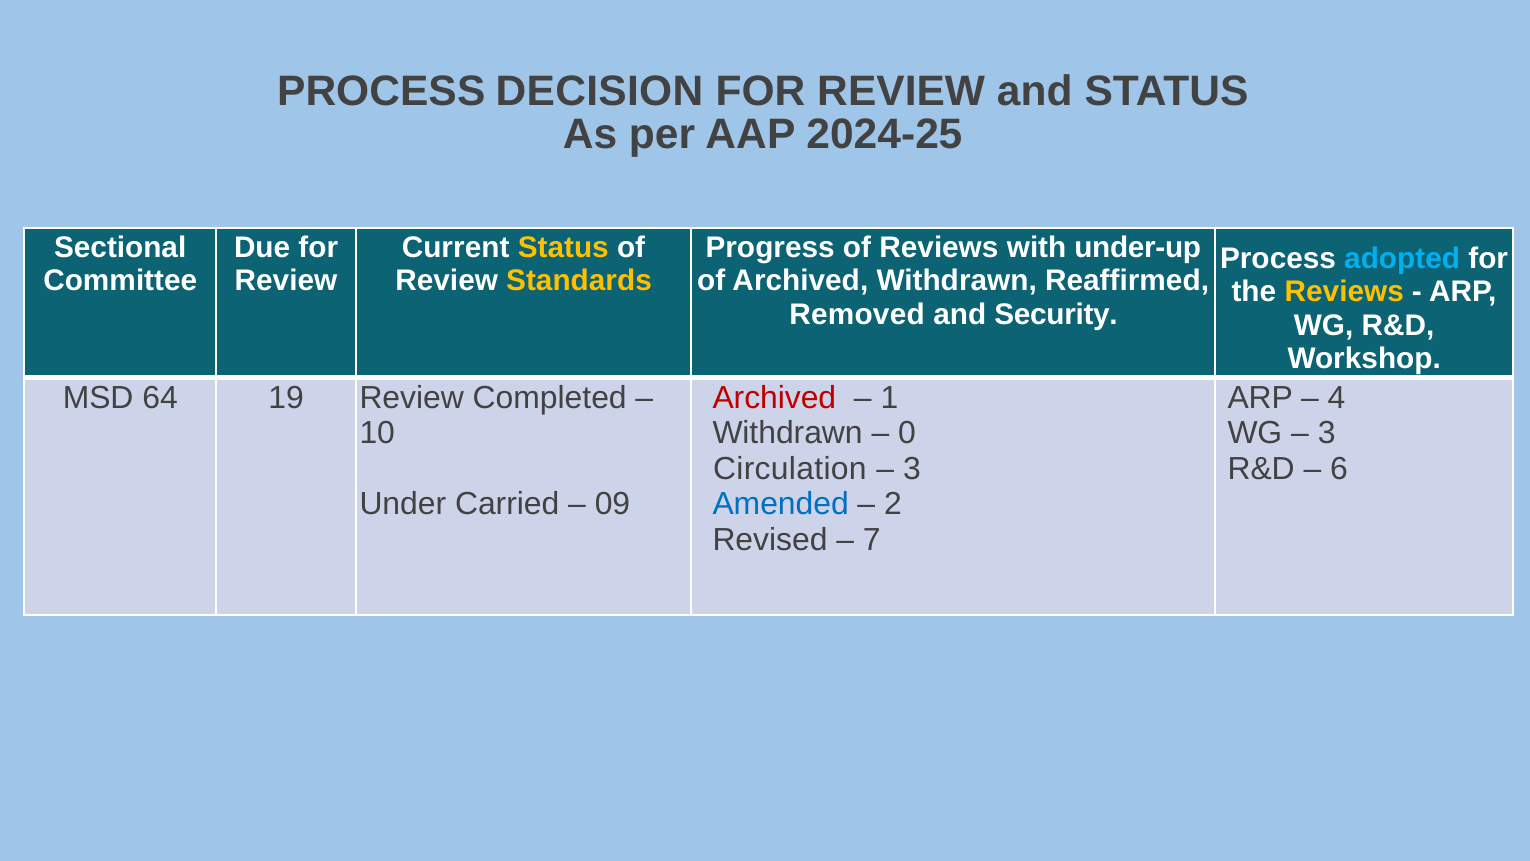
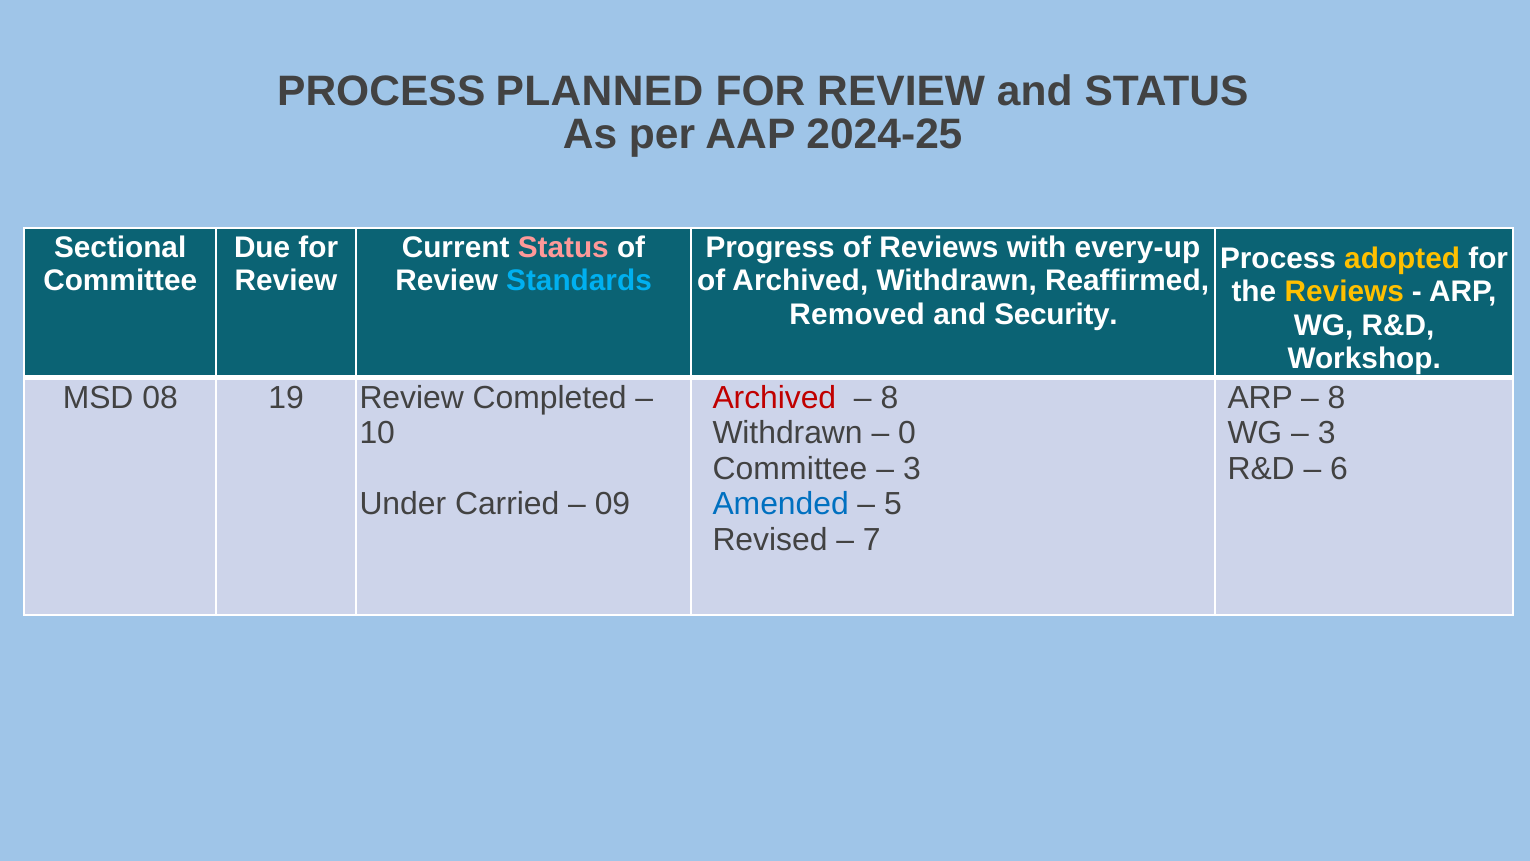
DECISION: DECISION -> PLANNED
Status at (563, 248) colour: yellow -> pink
under-up: under-up -> every-up
adopted colour: light blue -> yellow
Standards colour: yellow -> light blue
64: 64 -> 08
1 at (889, 398): 1 -> 8
4 at (1337, 398): 4 -> 8
Circulation at (790, 469): Circulation -> Committee
2: 2 -> 5
